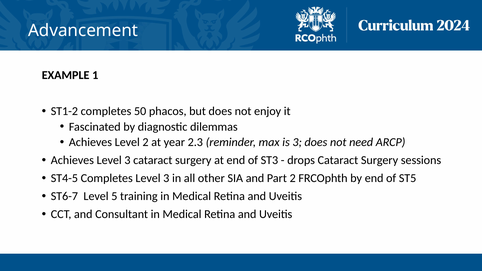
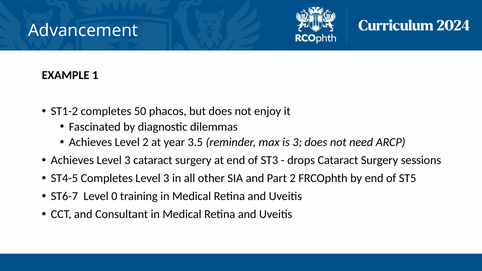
2.3: 2.3 -> 3.5
5: 5 -> 0
